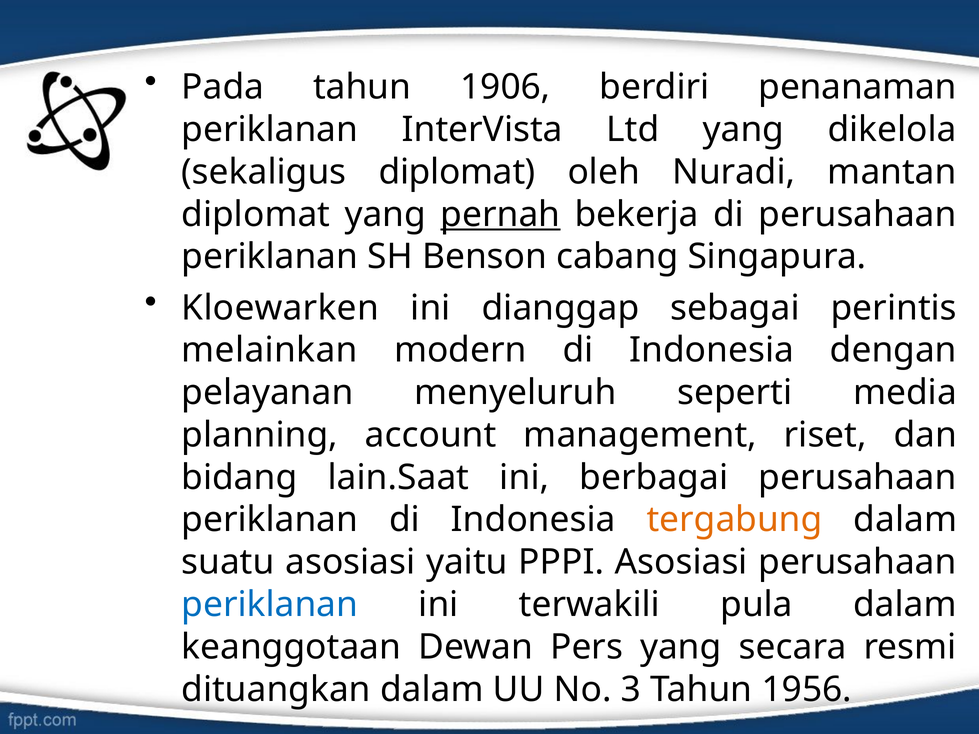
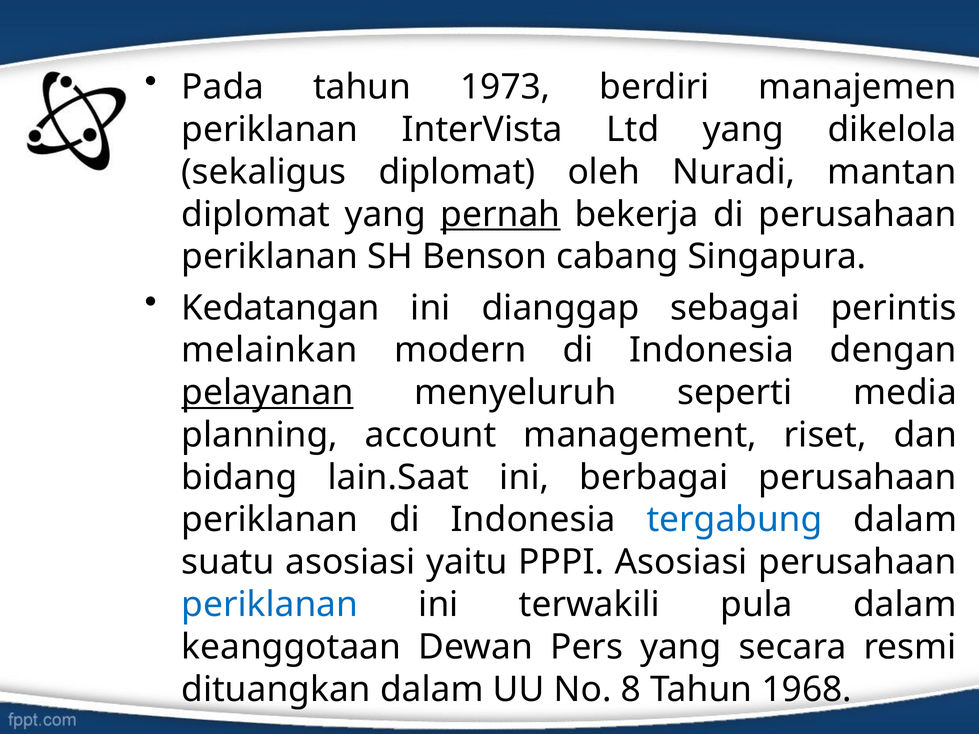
1906: 1906 -> 1973
penanaman: penanaman -> manajemen
Kloewarken: Kloewarken -> Kedatangan
pelayanan underline: none -> present
tergabung colour: orange -> blue
3: 3 -> 8
1956: 1956 -> 1968
